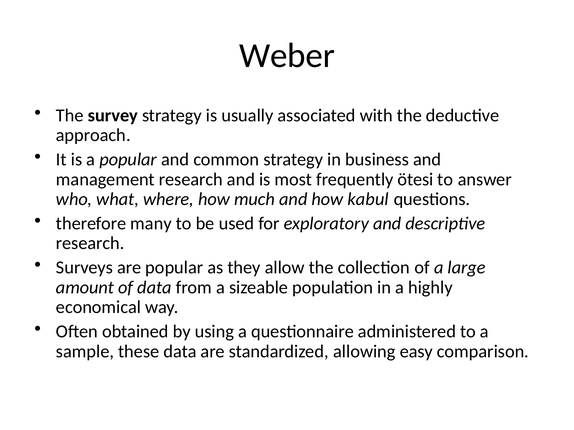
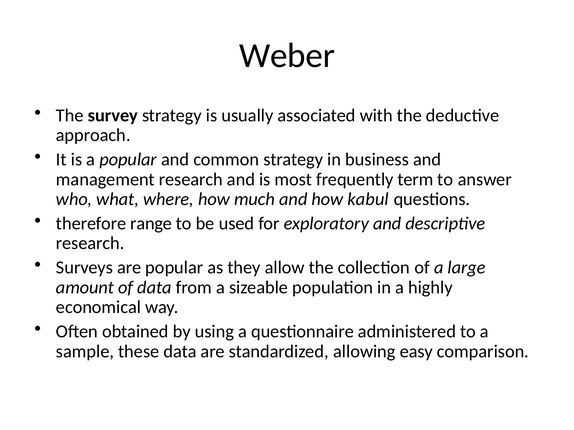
ötesi: ötesi -> term
many: many -> range
